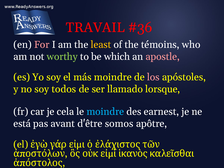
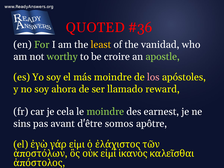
TRAVAIL: TRAVAIL -> QUOTED
For colour: pink -> light green
témoins: témoins -> vanidad
which: which -> croire
apostle colour: pink -> light green
todos: todos -> ahora
lorsque: lorsque -> reward
moindre at (105, 112) colour: light blue -> light green
está: está -> sins
